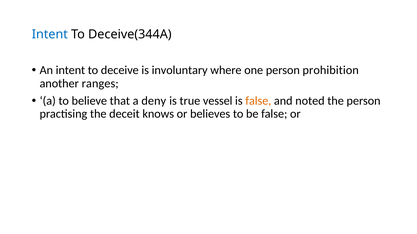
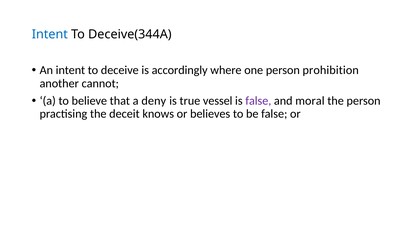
involuntary: involuntary -> accordingly
ranges: ranges -> cannot
false at (258, 101) colour: orange -> purple
noted: noted -> moral
